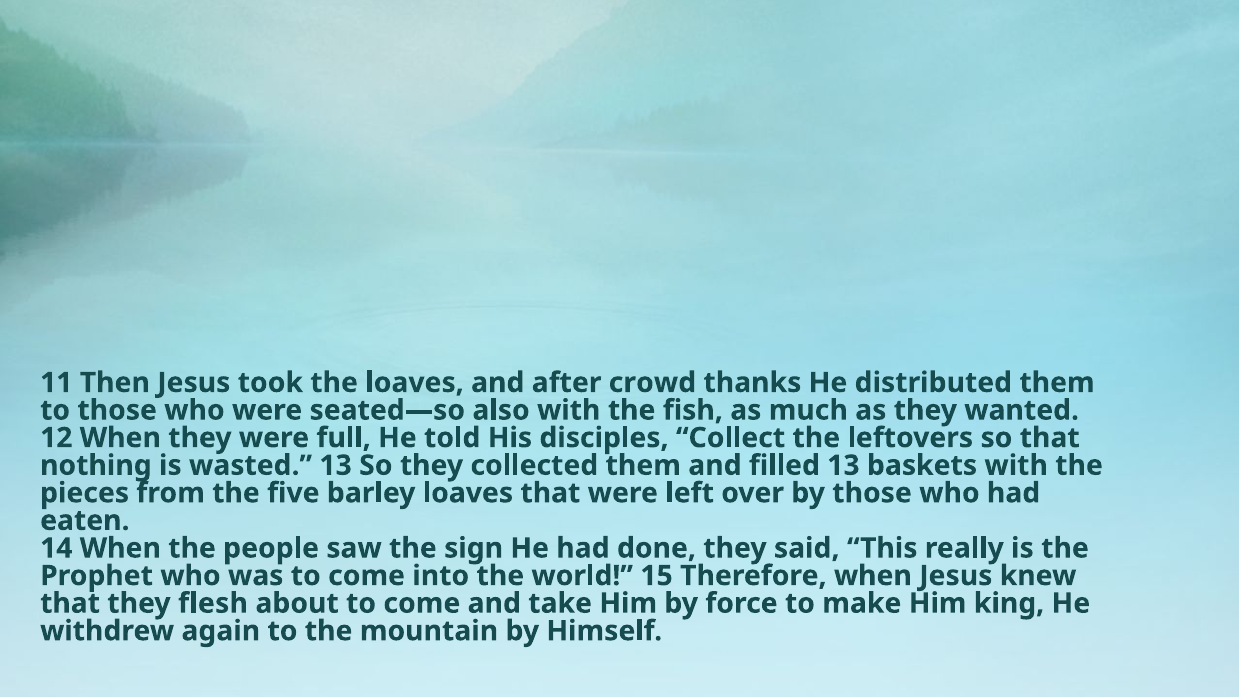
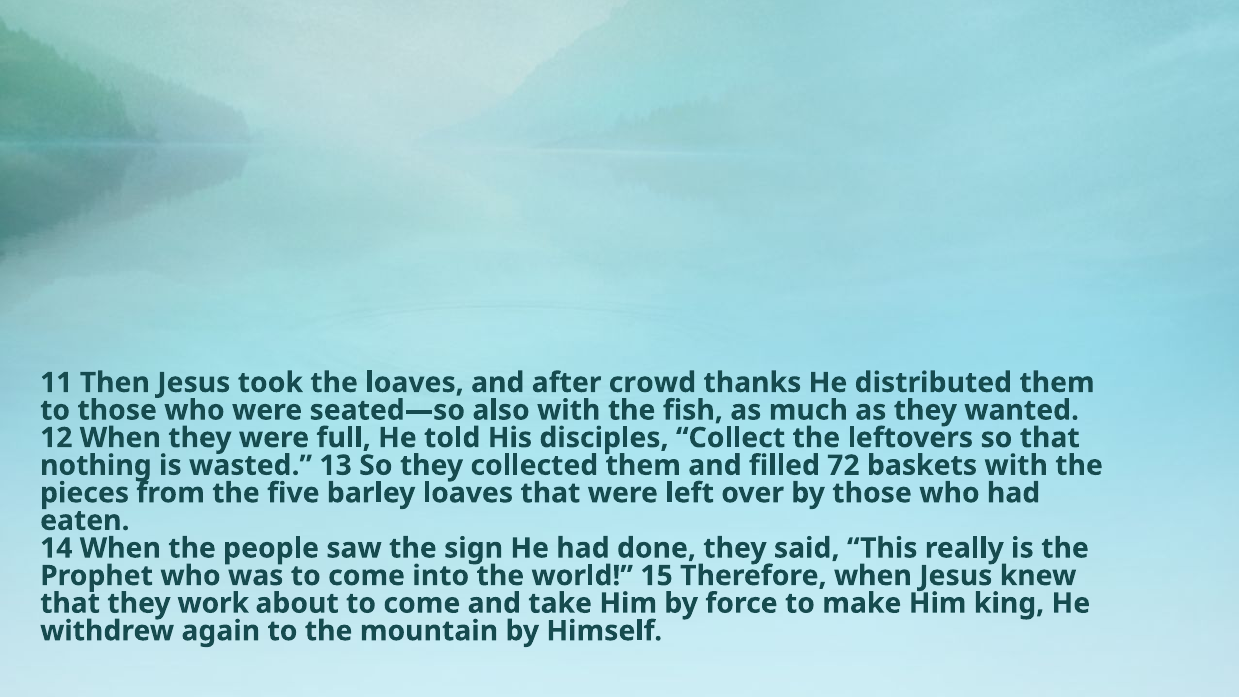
filled 13: 13 -> 72
flesh: flesh -> work
